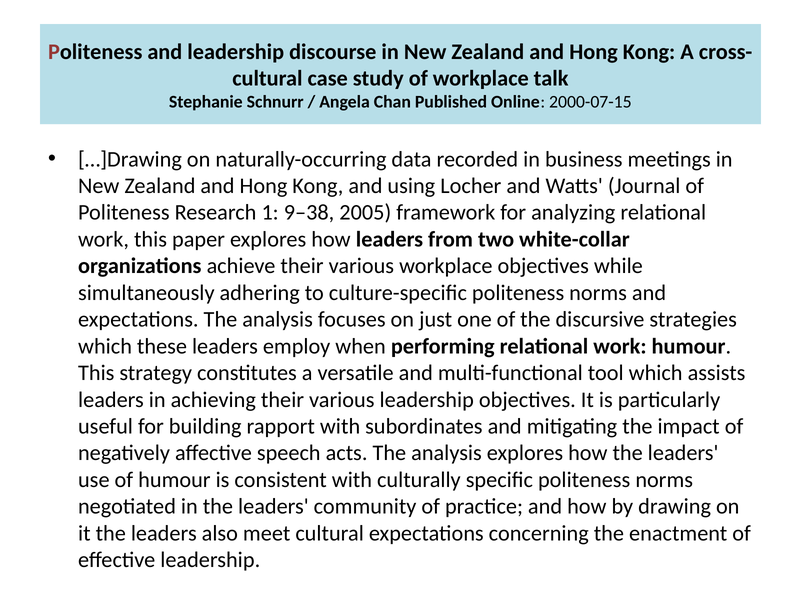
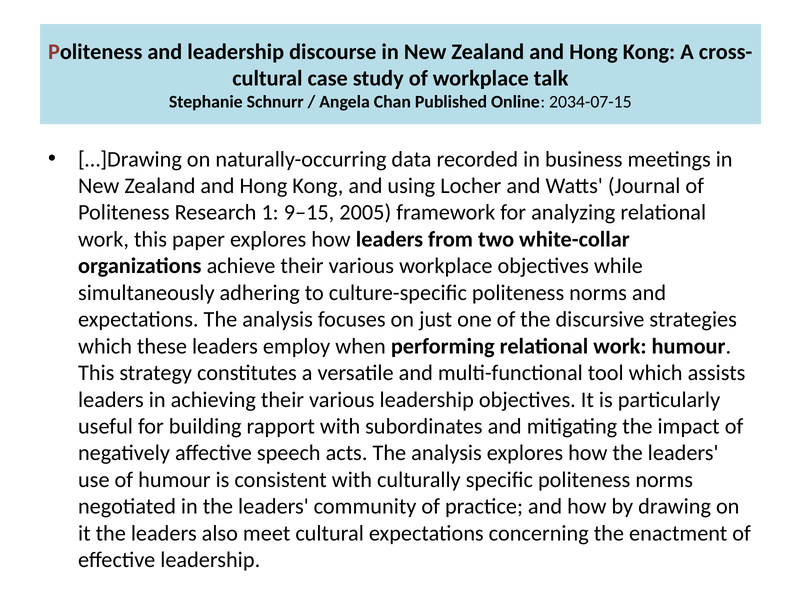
2000-07-15: 2000-07-15 -> 2034-07-15
9–38: 9–38 -> 9–15
